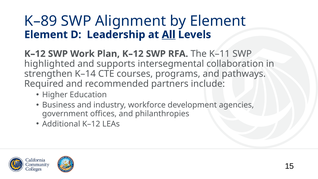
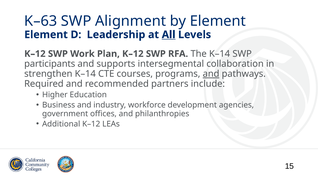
K–89: K–89 -> K–63
The K–11: K–11 -> K–14
highlighted: highlighted -> participants
and at (211, 74) underline: none -> present
